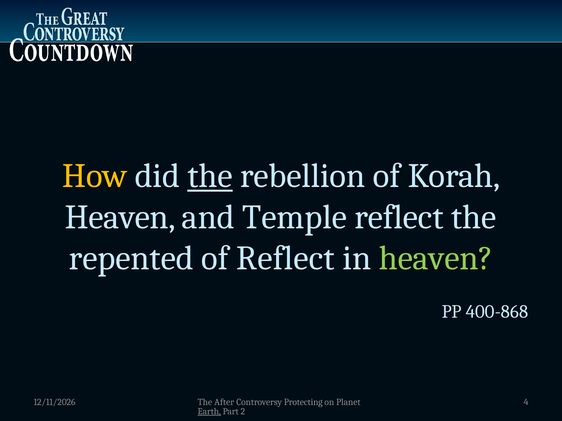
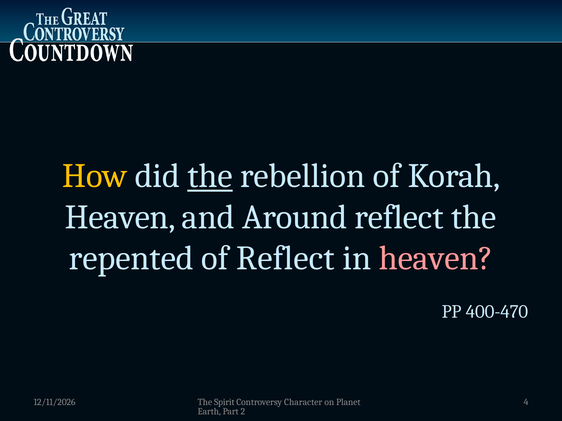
Temple: Temple -> Around
heaven at (436, 259) colour: light green -> pink
400-868: 400-868 -> 400-470
After: After -> Spirit
Protecting: Protecting -> Character
Earth underline: present -> none
